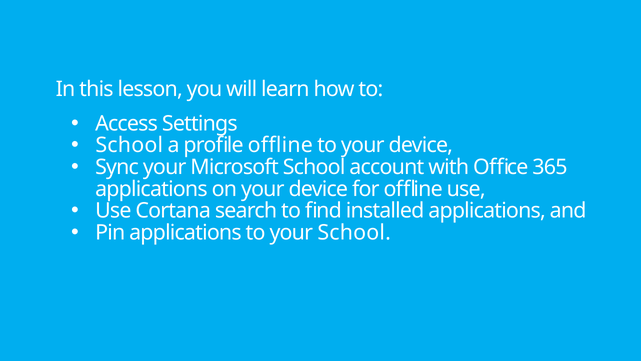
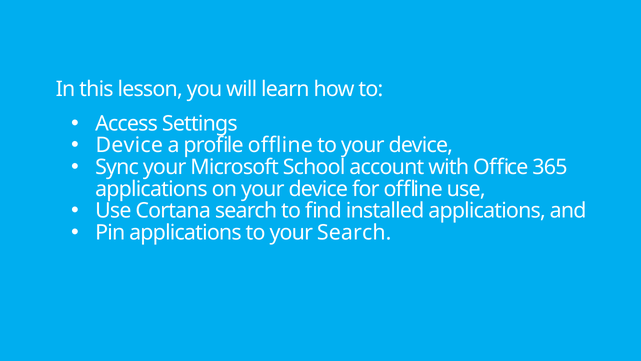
School at (129, 145): School -> Device
your School: School -> Search
